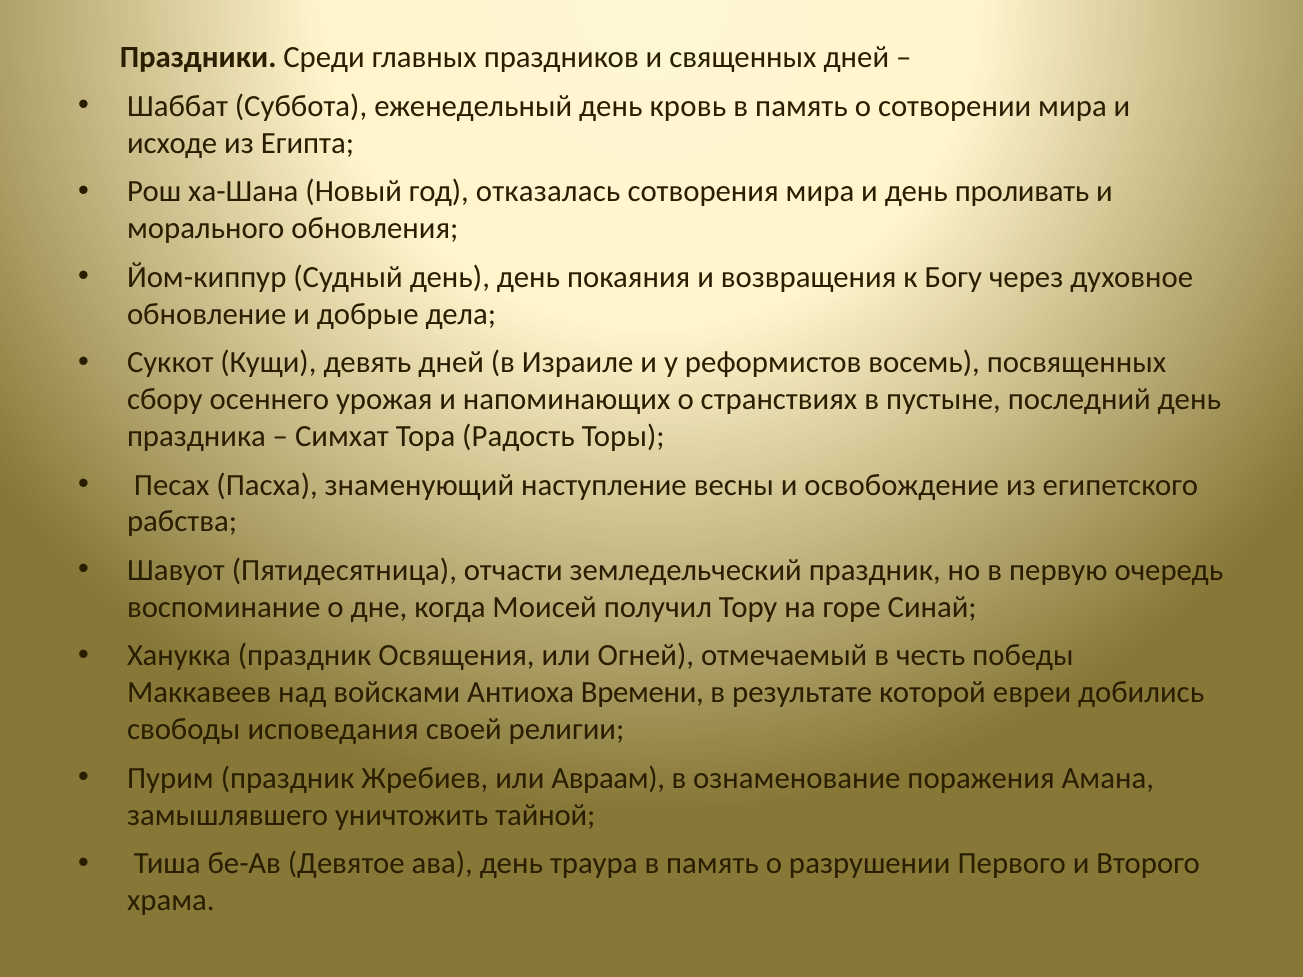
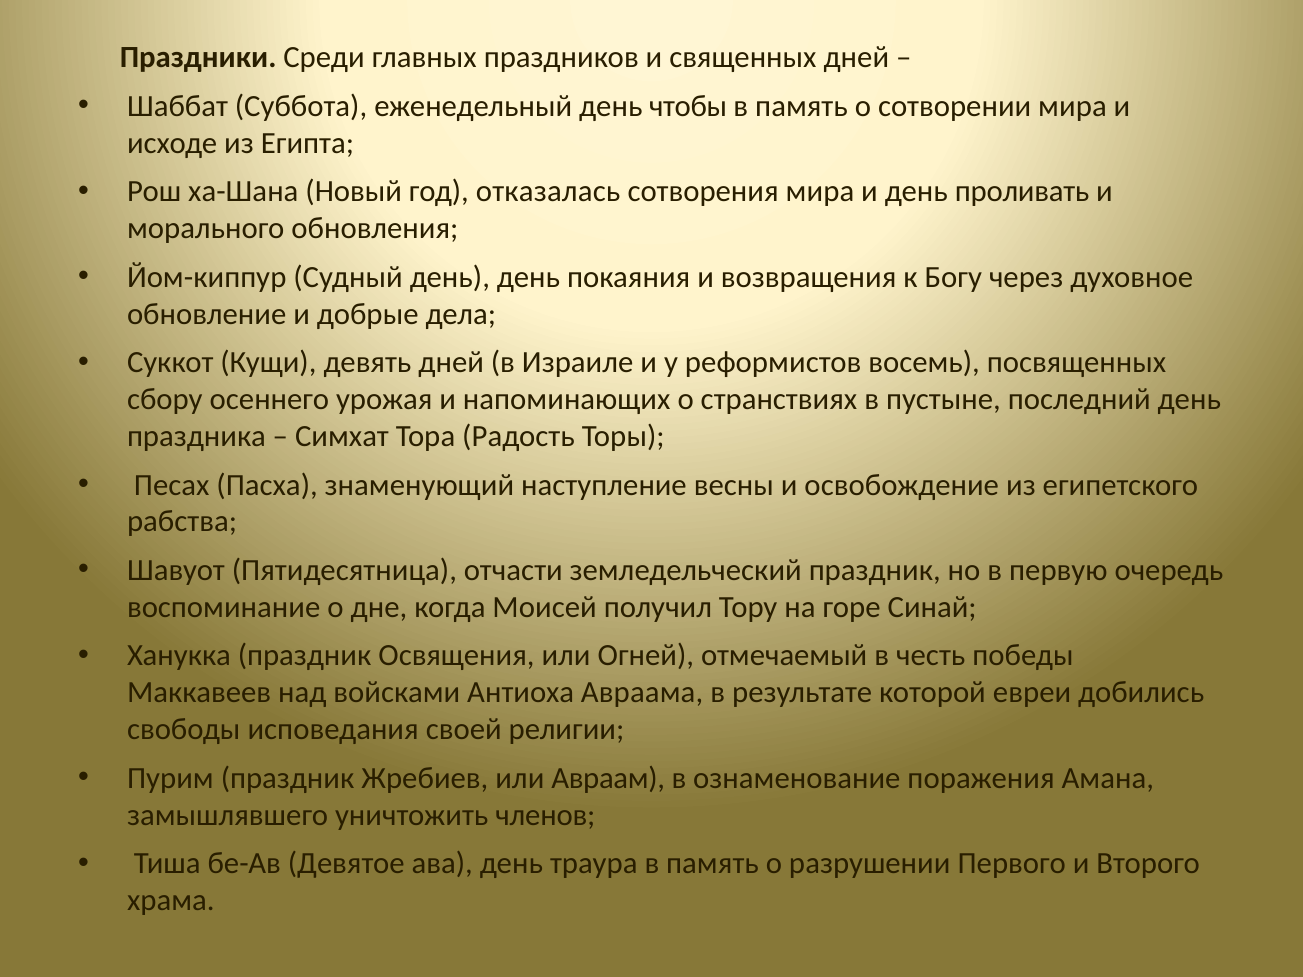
кровь: кровь -> чтобы
Времени: Времени -> Авраама
тайной: тайной -> членов
